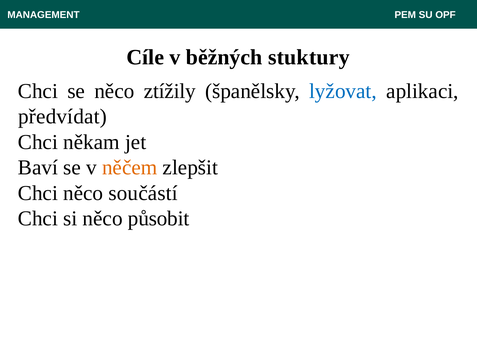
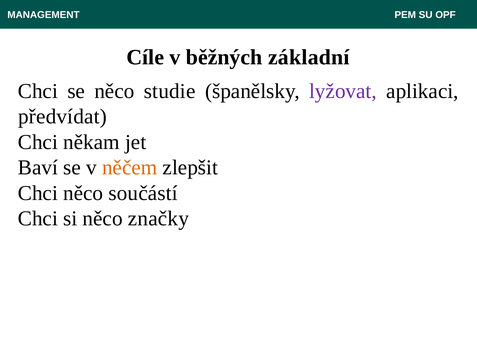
stuktury: stuktury -> základní
ztížily: ztížily -> studie
lyžovat colour: blue -> purple
působit: působit -> značky
